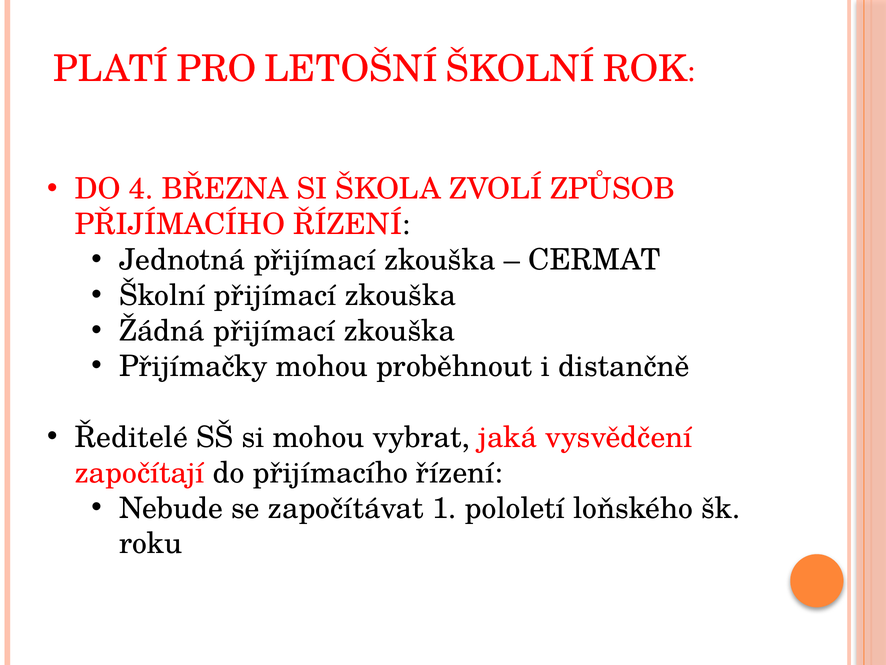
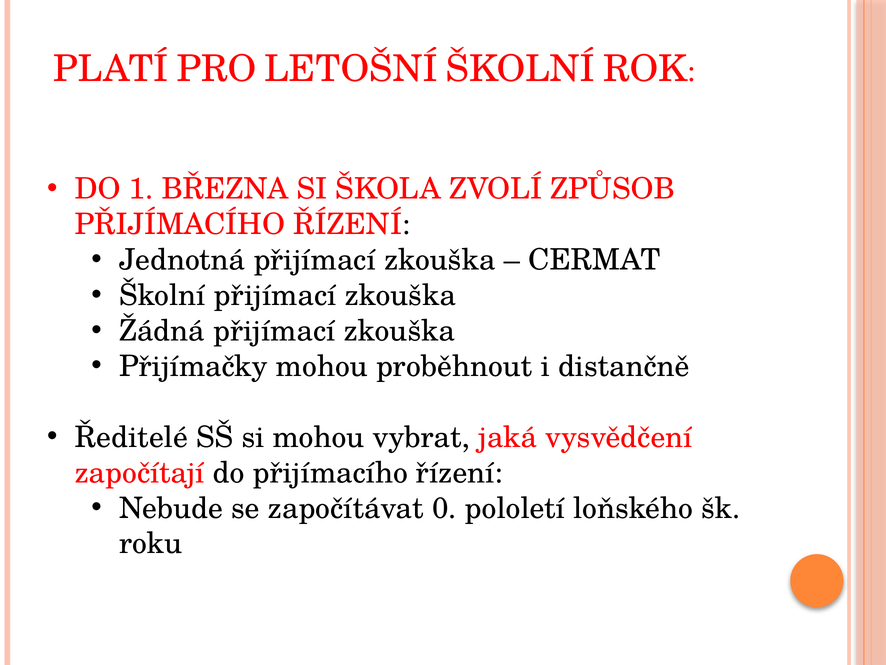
4: 4 -> 1
1: 1 -> 0
